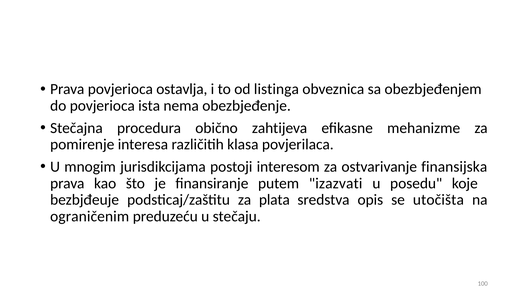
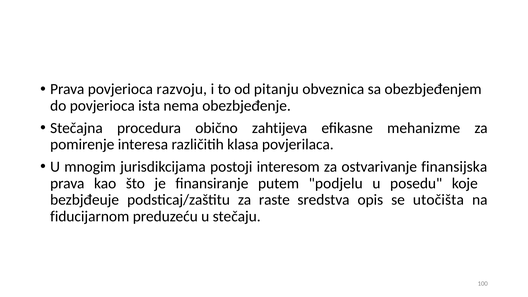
ostavlja: ostavlja -> razvoju
listinga: listinga -> pitanju
izazvati: izazvati -> podjelu
plata: plata -> raste
ograničenim: ograničenim -> fiducijarnom
